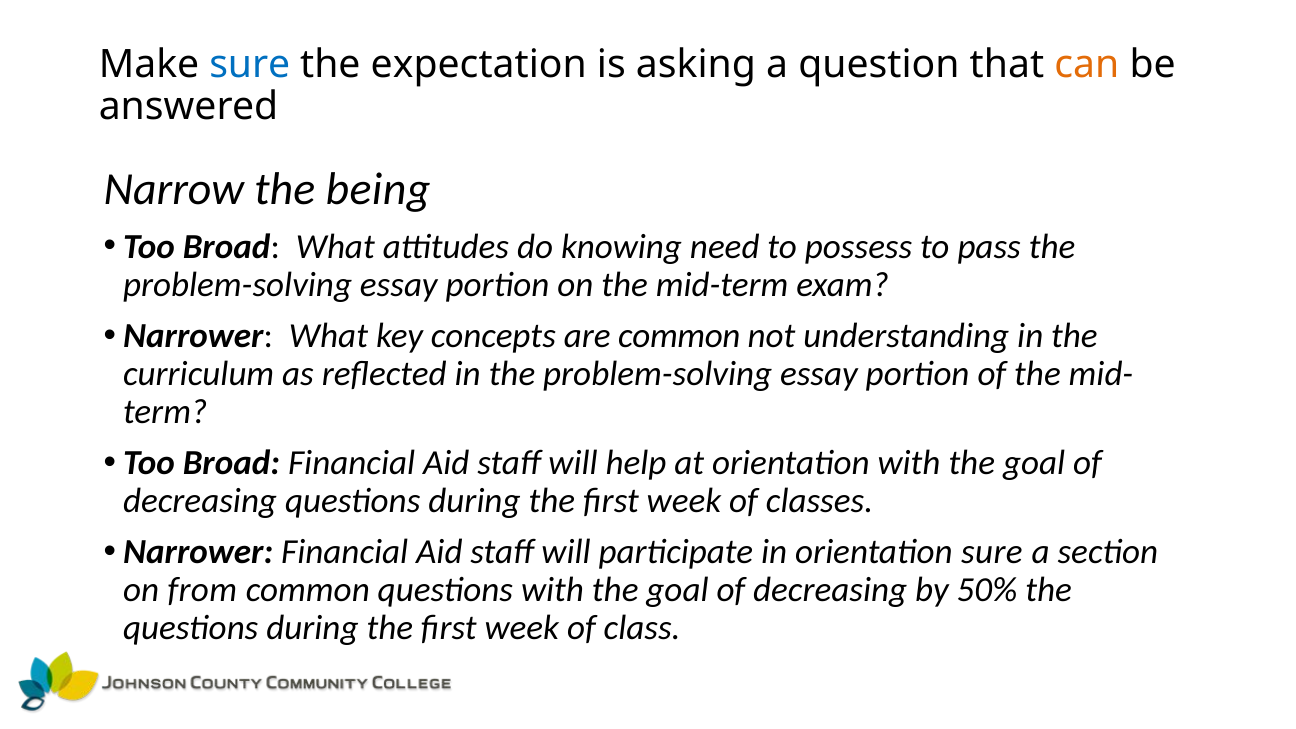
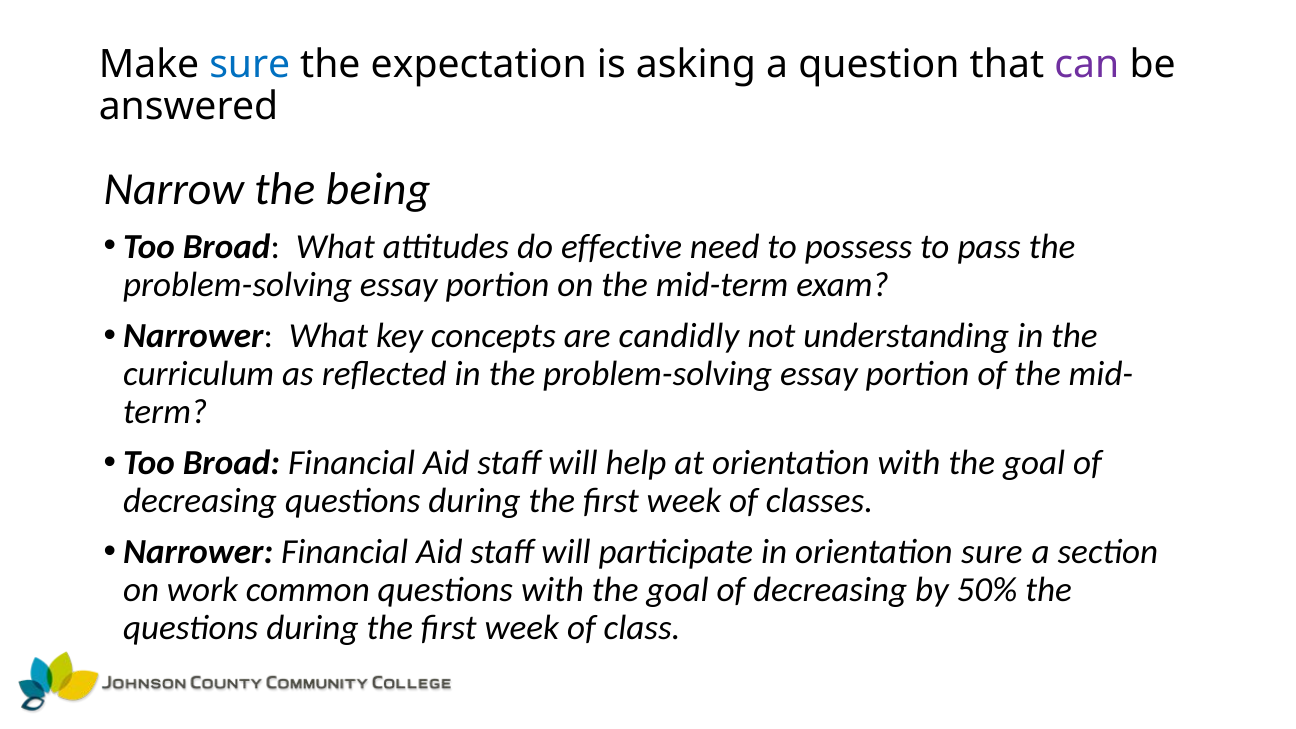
can colour: orange -> purple
knowing: knowing -> effective
are common: common -> candidly
from: from -> work
